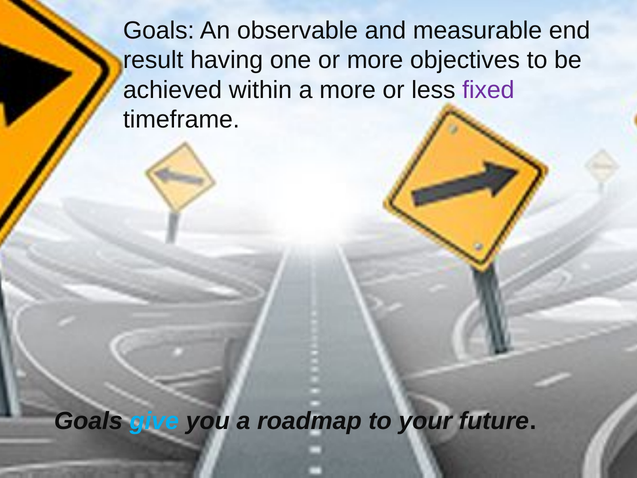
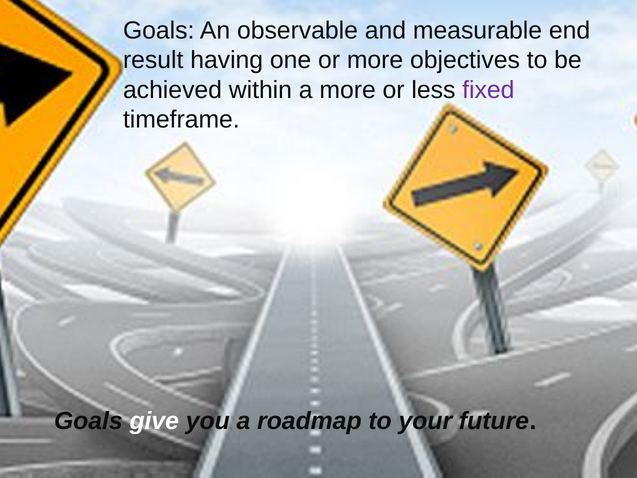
give colour: light blue -> white
